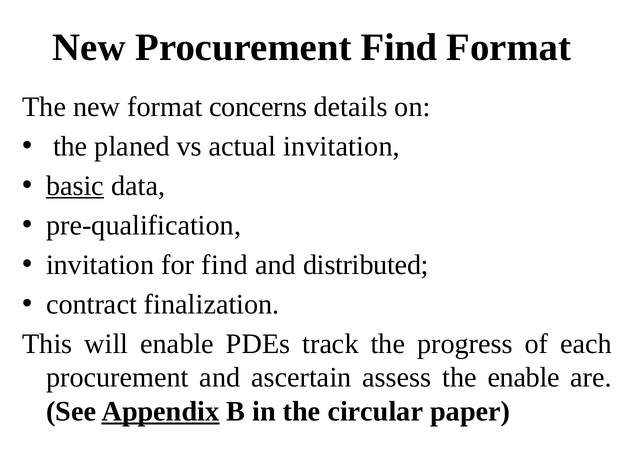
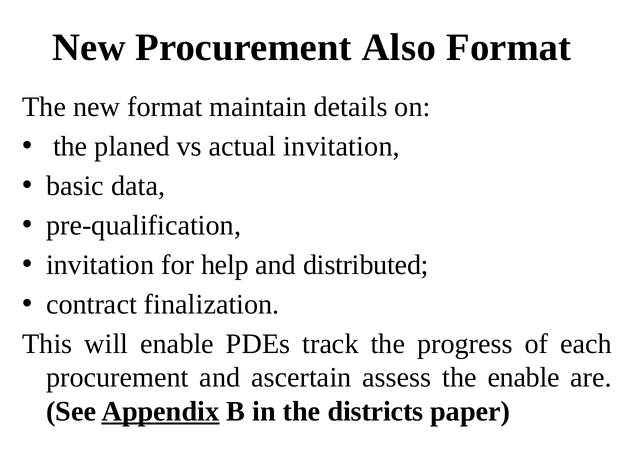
Procurement Find: Find -> Also
concerns: concerns -> maintain
basic underline: present -> none
for find: find -> help
circular: circular -> districts
